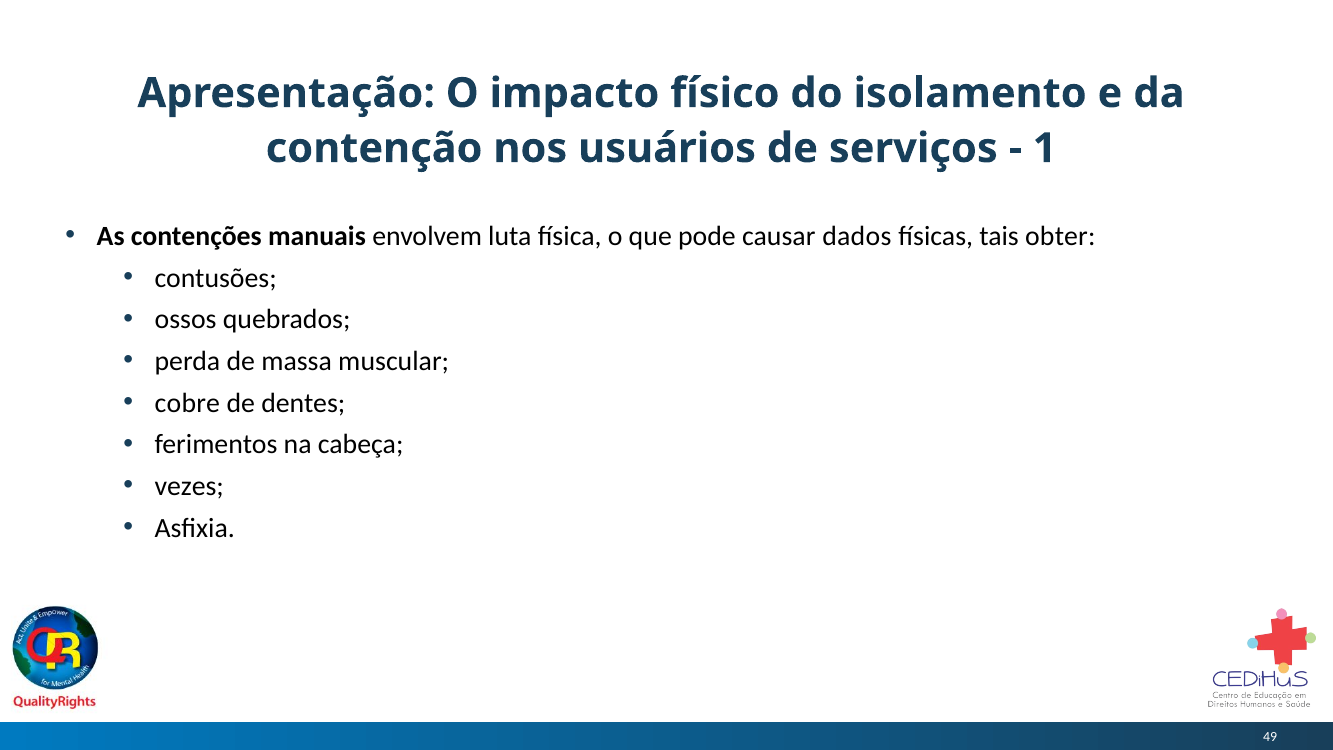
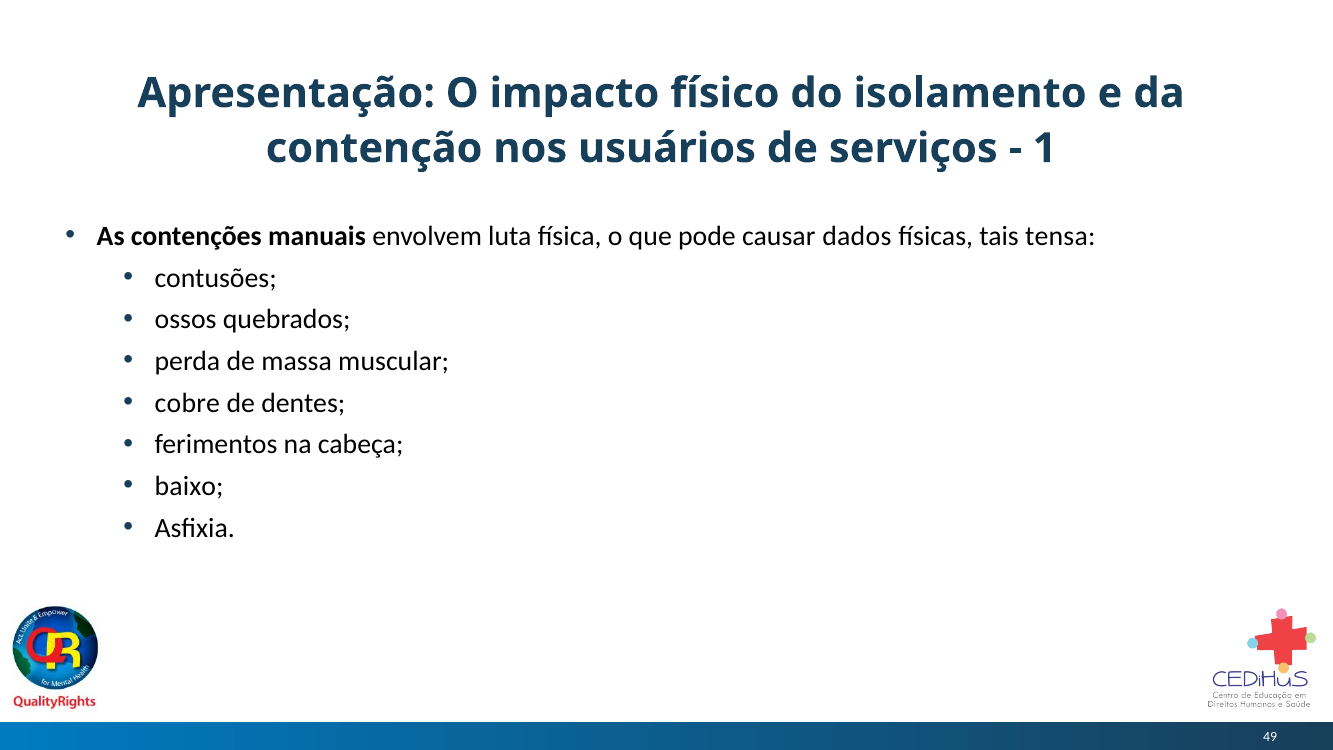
obter: obter -> tensa
vezes: vezes -> baixo
